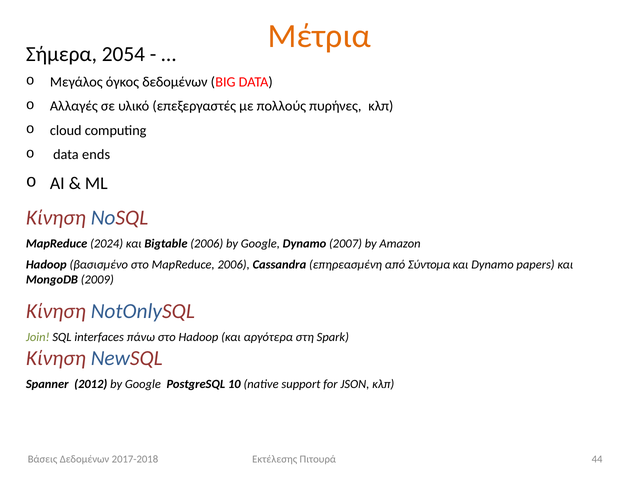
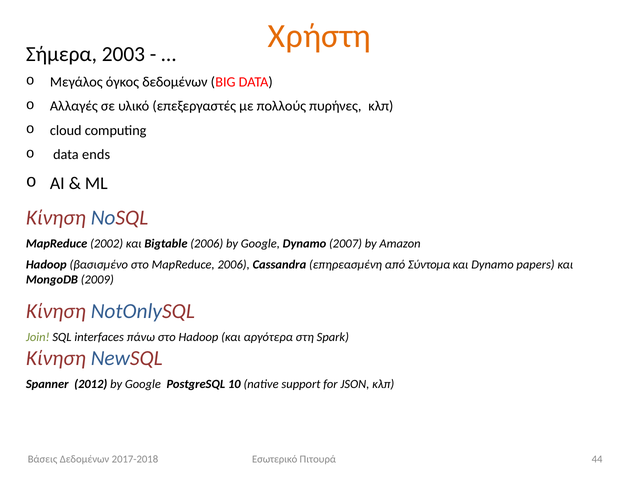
Μέτρια: Μέτρια -> Χρήστη
2054: 2054 -> 2003
2024: 2024 -> 2002
Εκτέλεσης: Εκτέλεσης -> Εσωτερικό
